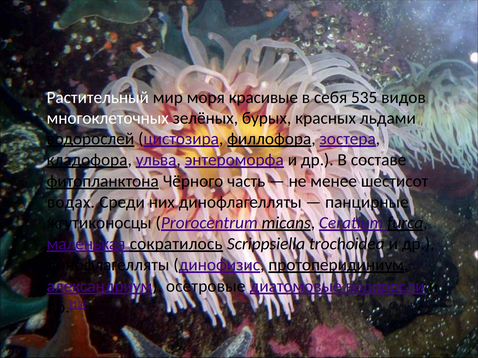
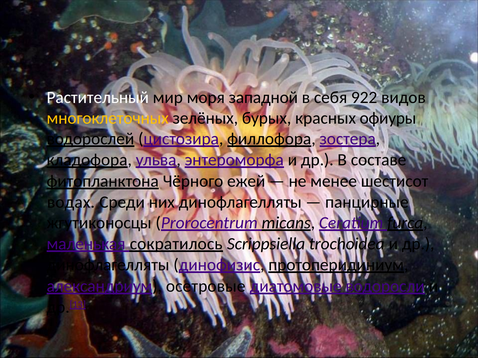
красивые: красивые -> западной
535: 535 -> 922
многоклеточных colour: white -> yellow
льдами: льдами -> офиуры
часть: часть -> ежей
